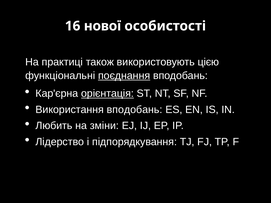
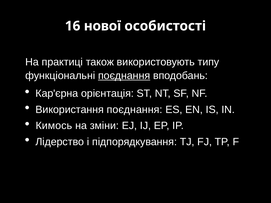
цією: цією -> типу
орієнтація underline: present -> none
Використання вподобань: вподобань -> поєднання
Любить: Любить -> Кимось
